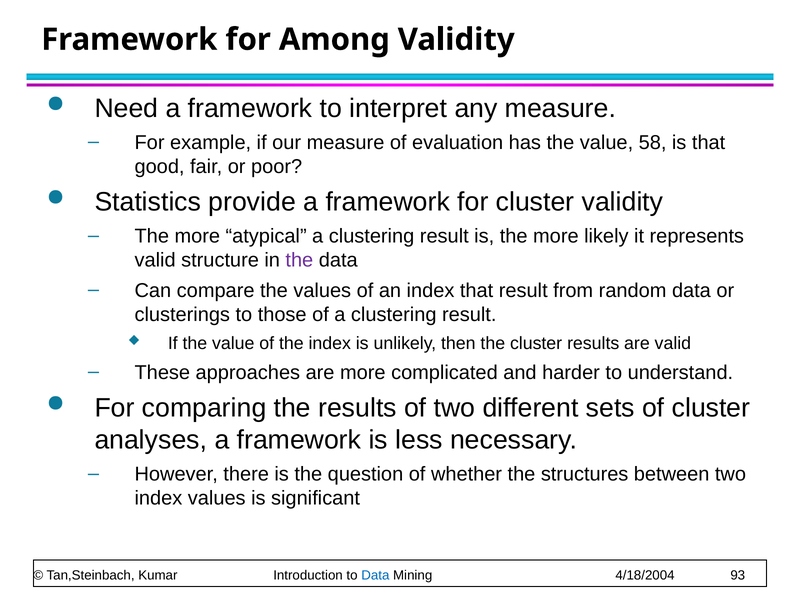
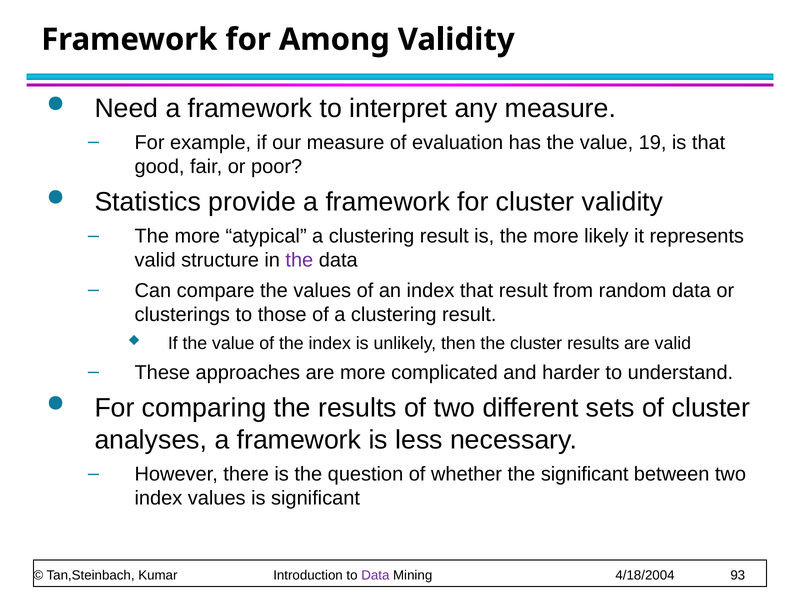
58: 58 -> 19
the structures: structures -> significant
Data at (375, 575) colour: blue -> purple
